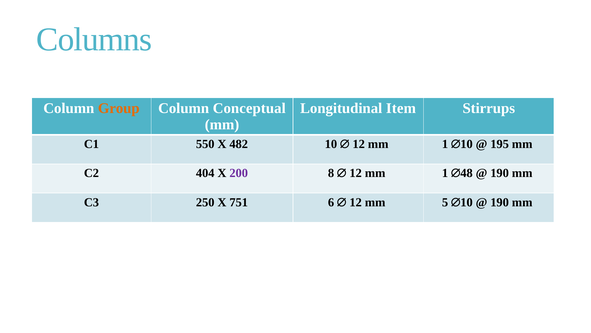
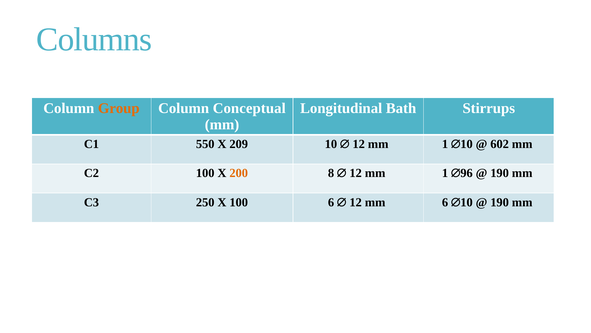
Item: Item -> Bath
482: 482 -> 209
195: 195 -> 602
C2 404: 404 -> 100
200 colour: purple -> orange
48: 48 -> 96
X 751: 751 -> 100
5 at (445, 202): 5 -> 6
